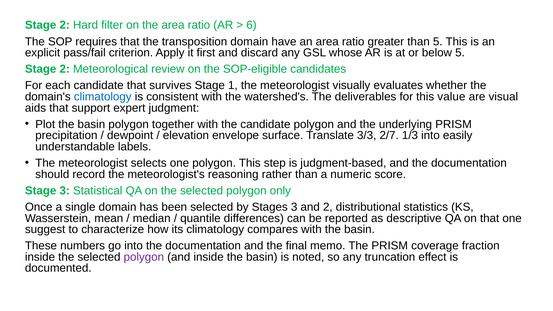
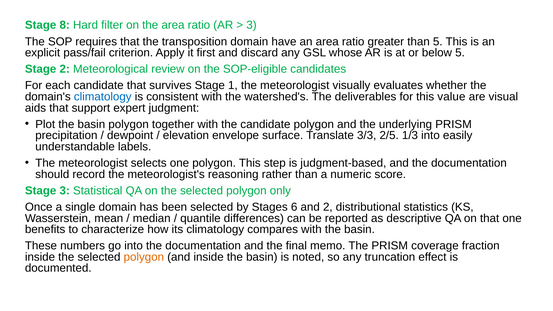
2 at (65, 25): 2 -> 8
6 at (251, 25): 6 -> 3
2/7: 2/7 -> 2/5
Stages 3: 3 -> 6
suggest: suggest -> benefits
polygon at (144, 257) colour: purple -> orange
